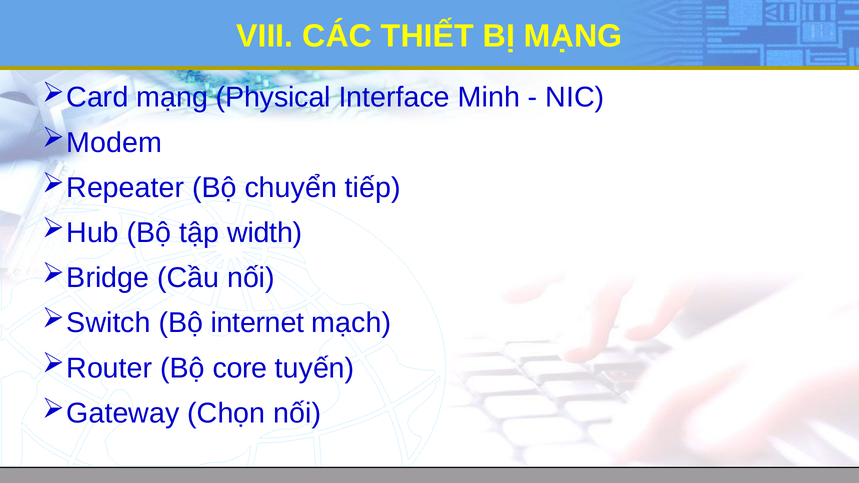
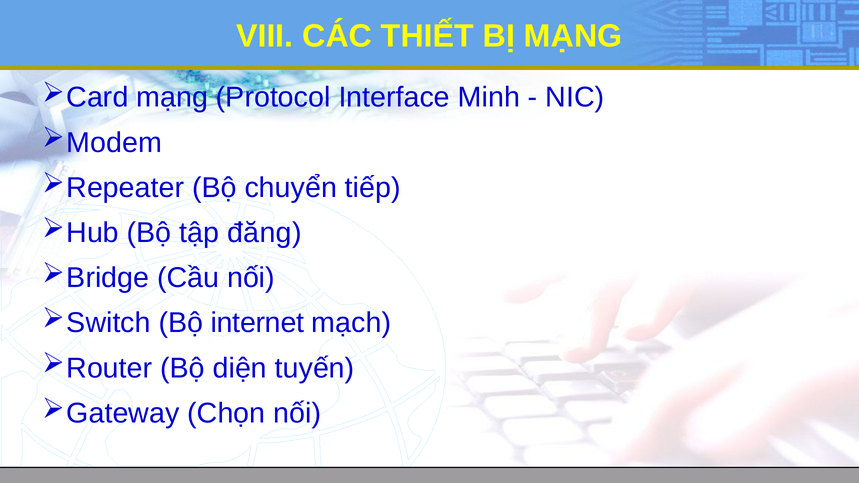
Physical: Physical -> Protocol
width: width -> đăng
core: core -> diện
